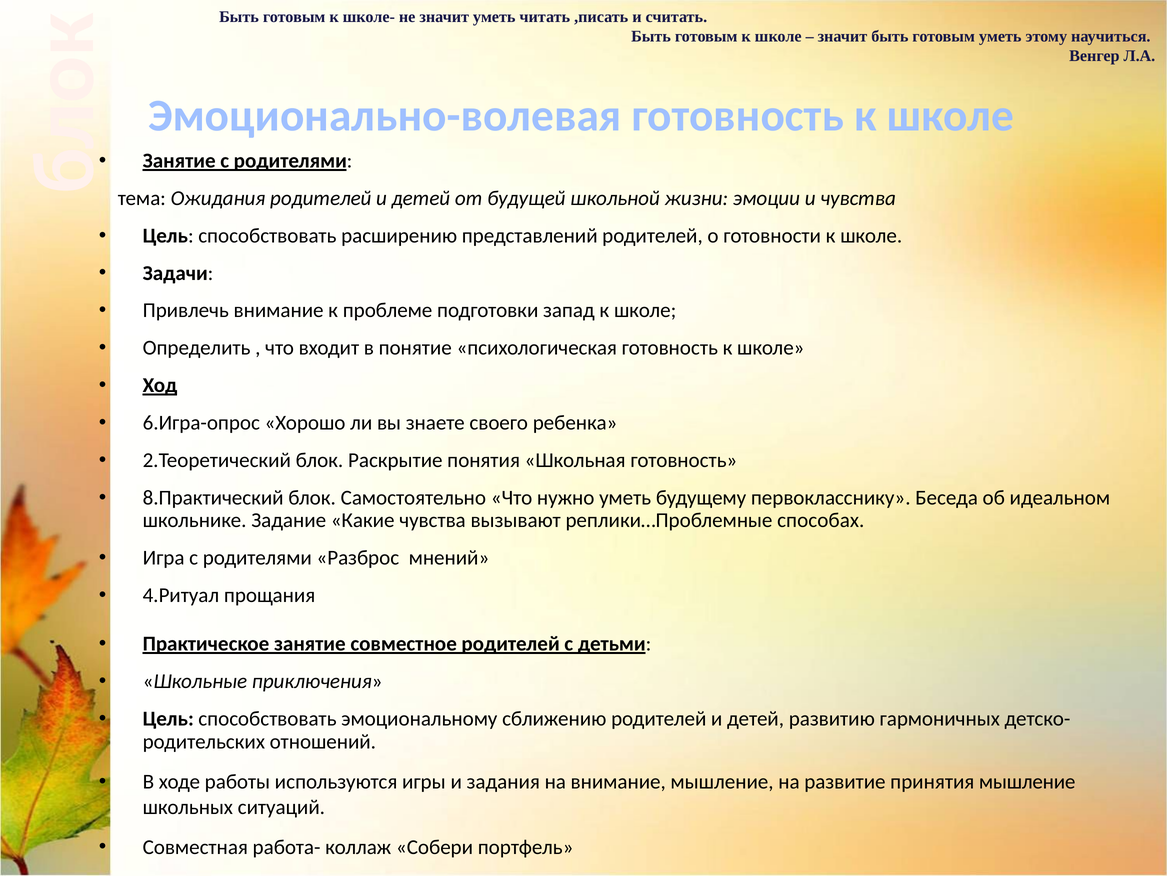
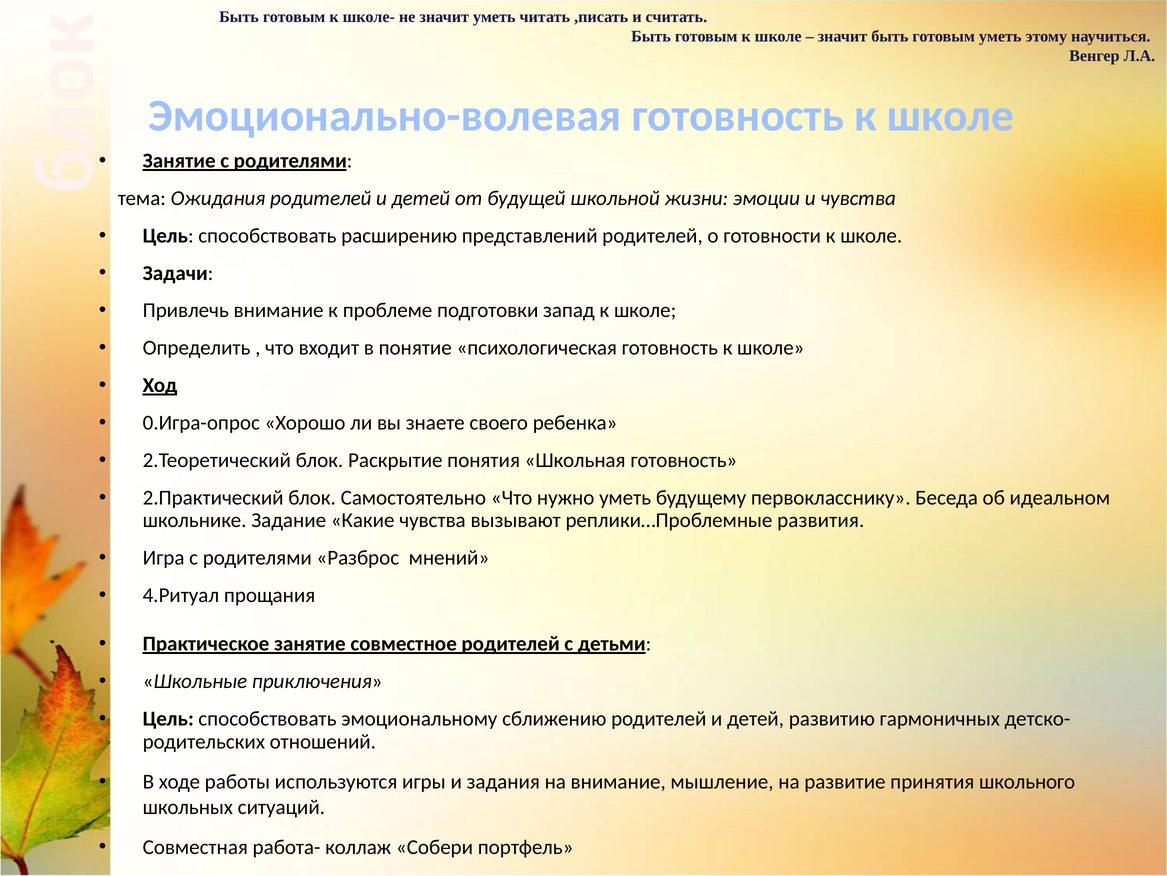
6.Игра-опрос: 6.Игра-опрос -> 0.Игра-опрос
8.Практический: 8.Практический -> 2.Практический
способах: способах -> развития
принятия мышление: мышление -> школьного
